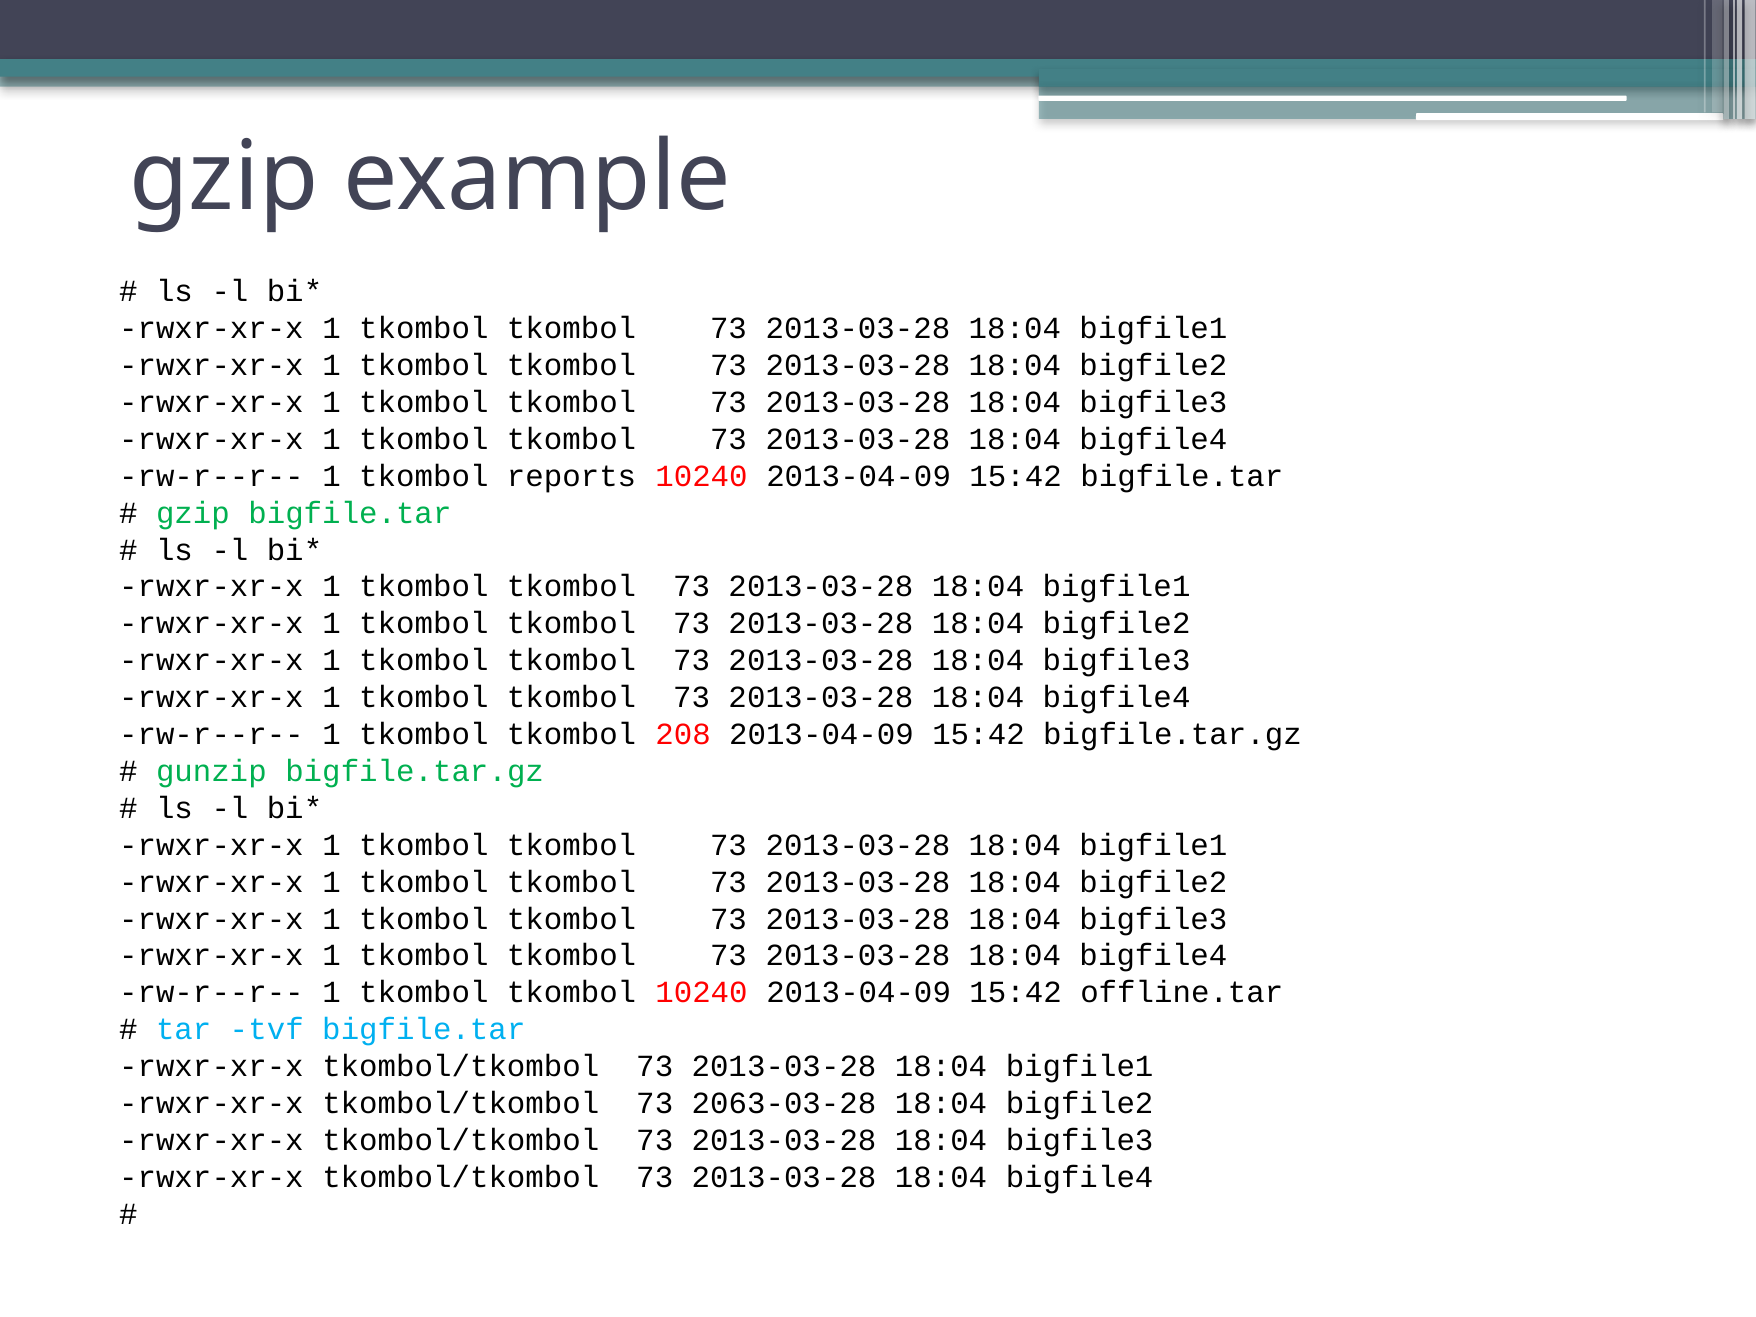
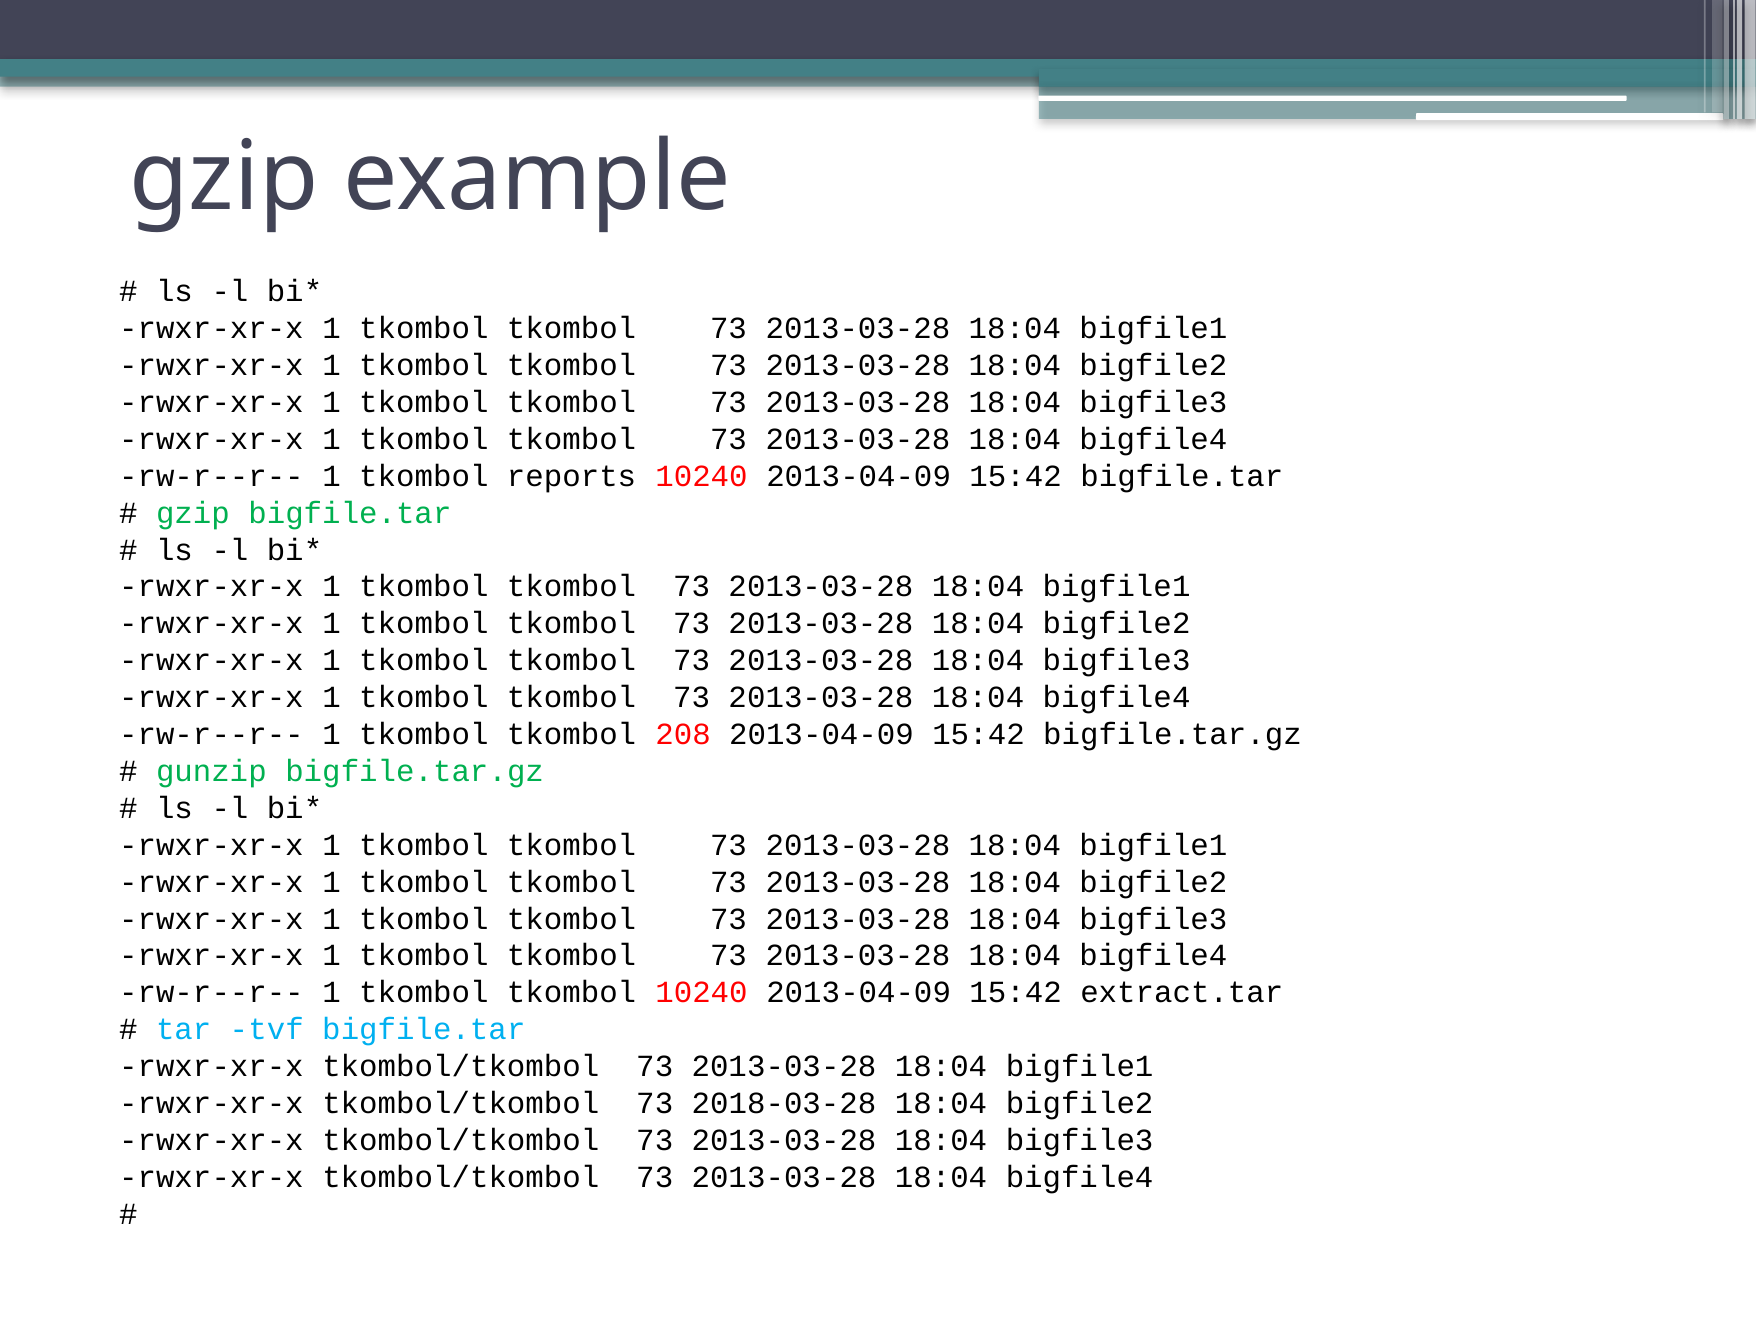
offline.tar: offline.tar -> extract.tar
2063-03-28: 2063-03-28 -> 2018-03-28
